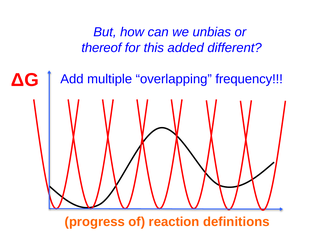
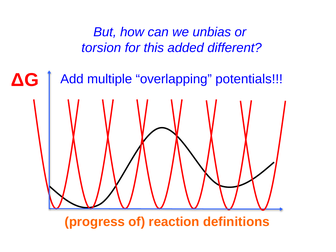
thereof: thereof -> torsion
frequency: frequency -> potentials
